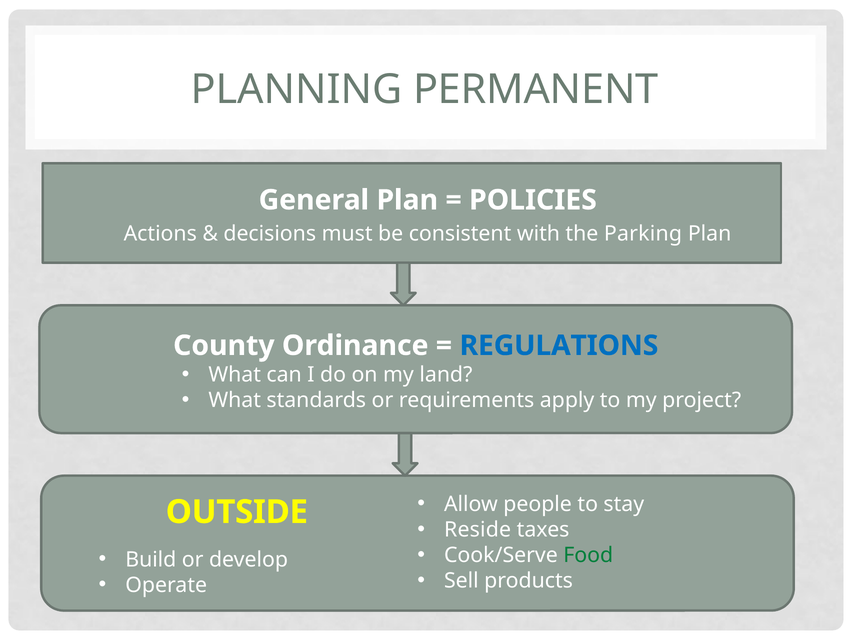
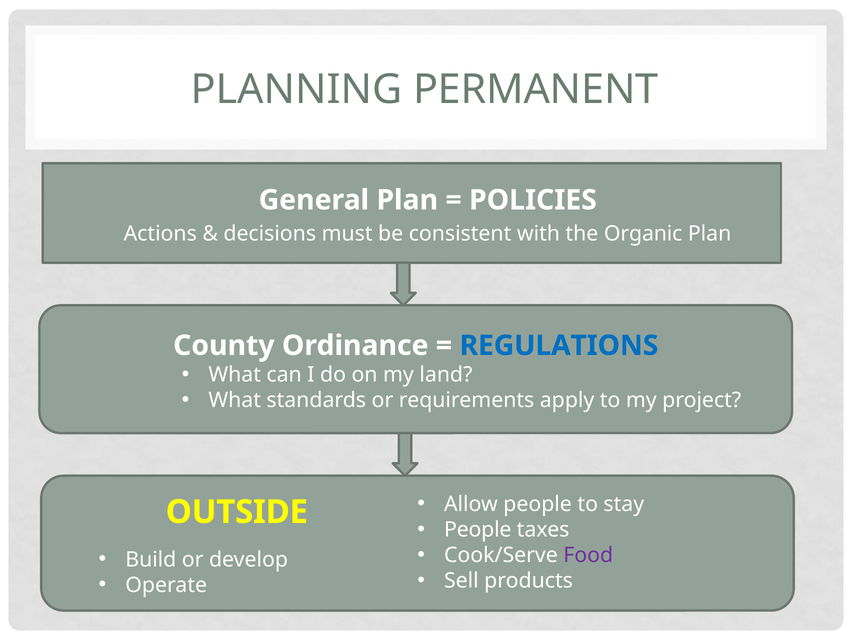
Parking: Parking -> Organic
Reside at (478, 530): Reside -> People
Food colour: green -> purple
